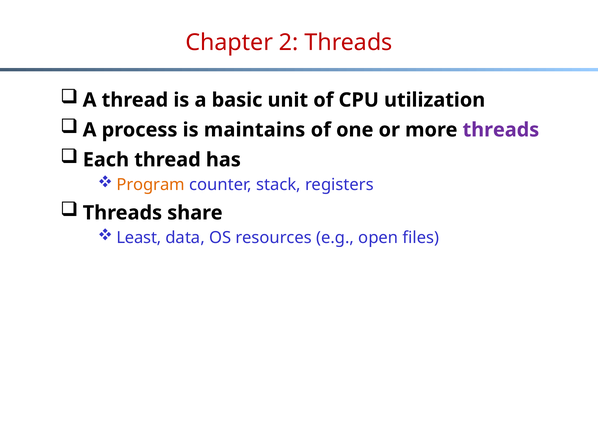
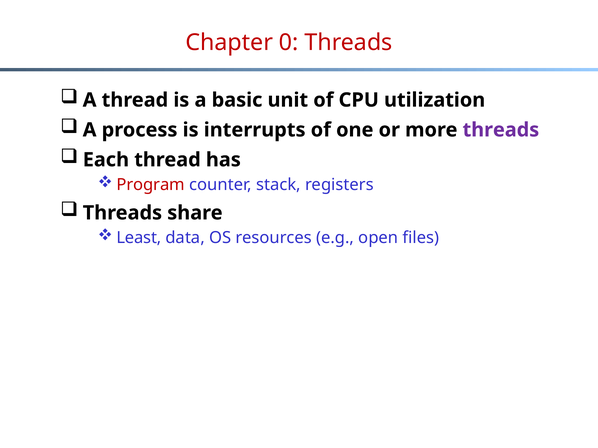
2: 2 -> 0
maintains: maintains -> interrupts
Program colour: orange -> red
